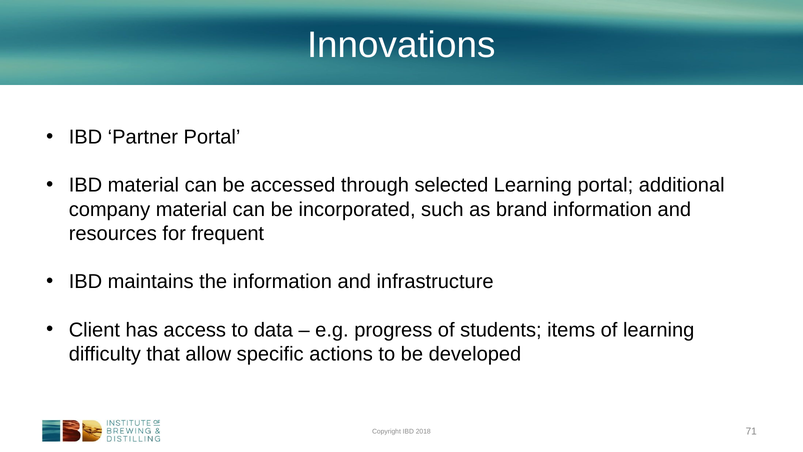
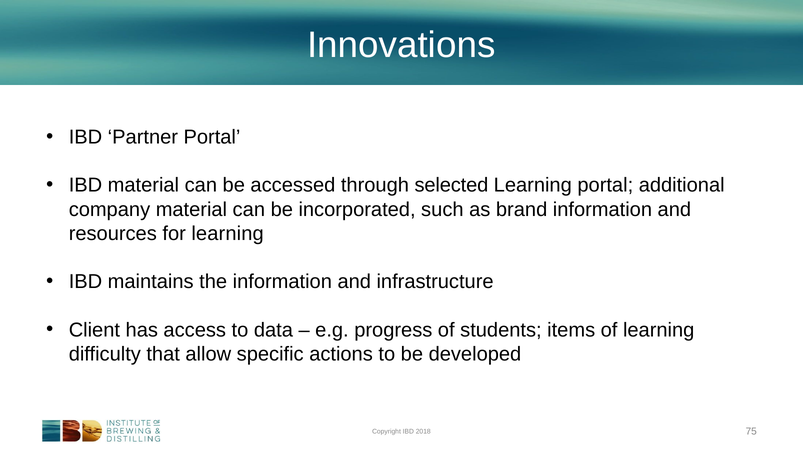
for frequent: frequent -> learning
71: 71 -> 75
